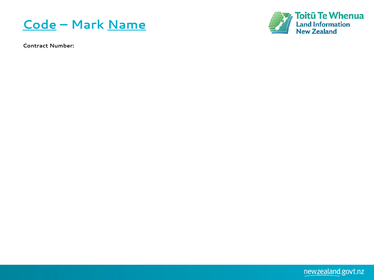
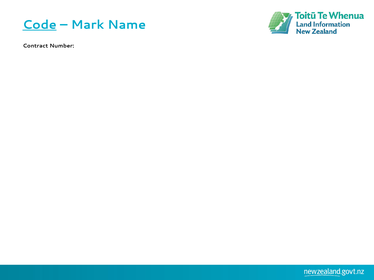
Name underline: present -> none
